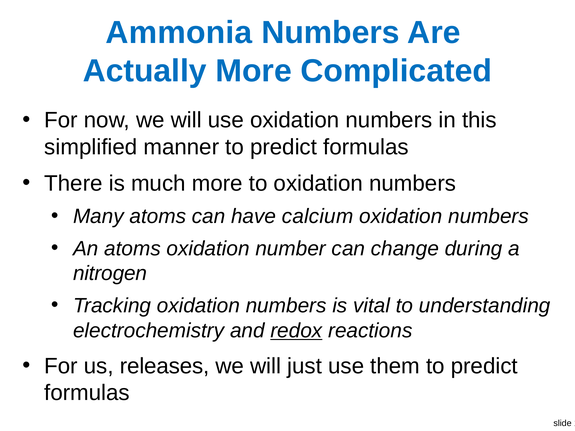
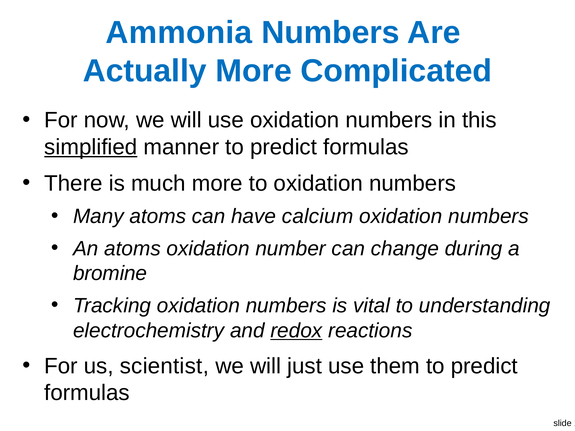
simplified underline: none -> present
nitrogen: nitrogen -> bromine
releases: releases -> scientist
